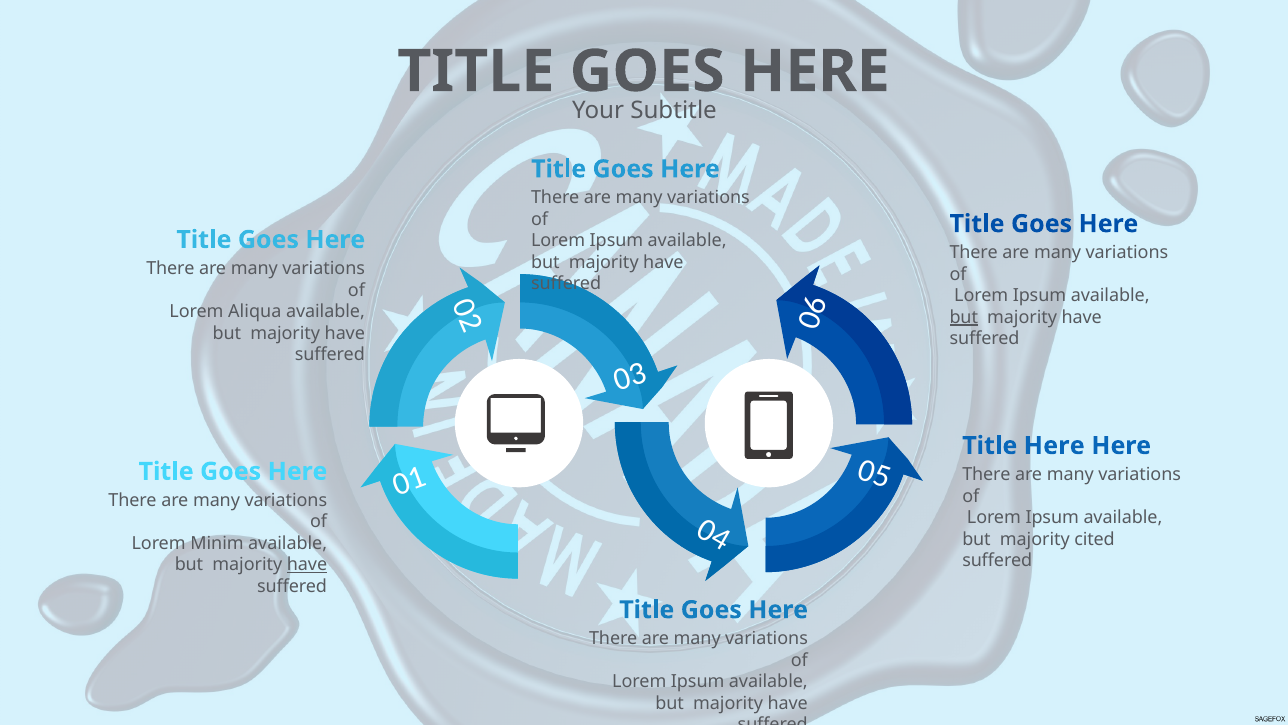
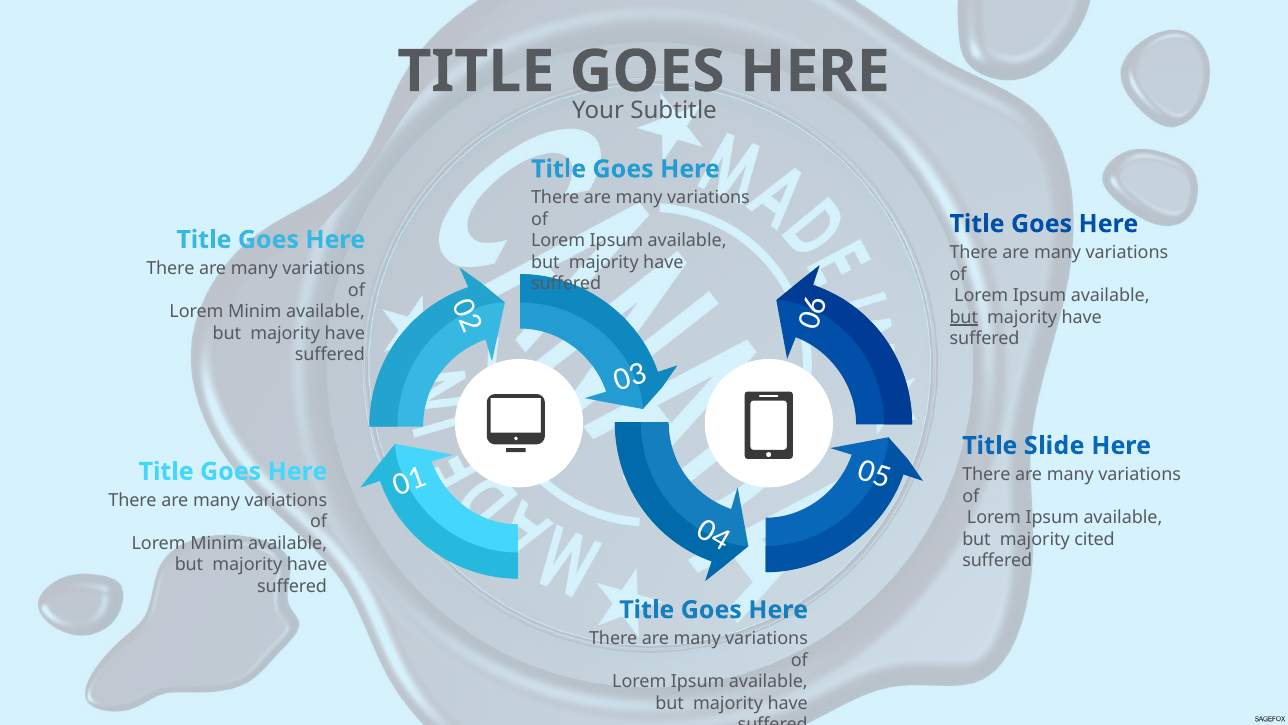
Aliqua at (255, 311): Aliqua -> Minim
Title Here: Here -> Slide
have at (307, 564) underline: present -> none
